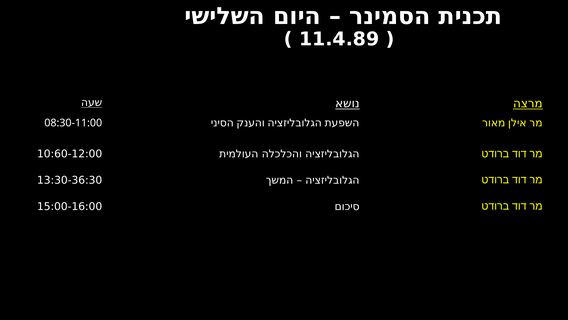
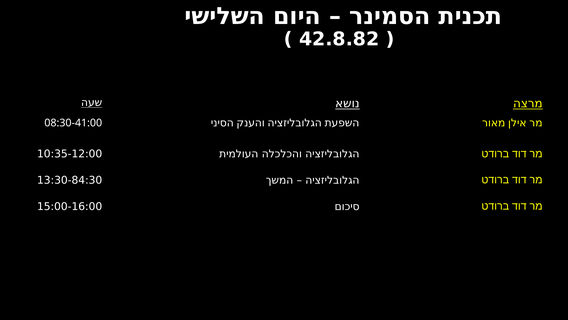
11.4.89: 11.4.89 -> 42.8.82
08:30-11:00: 08:30-11:00 -> 08:30-41:00
10:60-12:00: 10:60-12:00 -> 10:35-12:00
13:30-36:30: 13:30-36:30 -> 13:30-84:30
